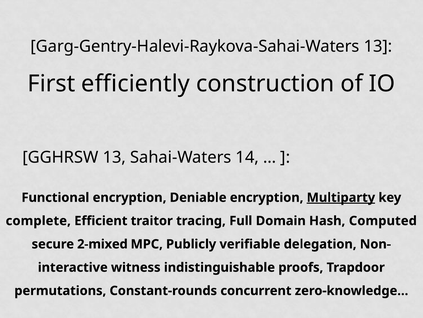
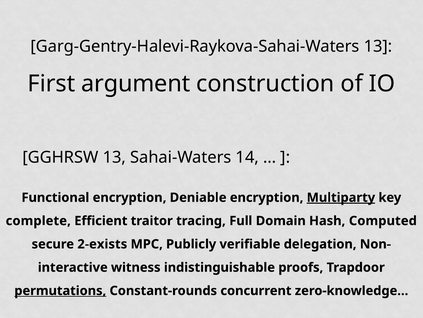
efficiently: efficiently -> argument
2-mixed: 2-mixed -> 2-exists
permutations underline: none -> present
